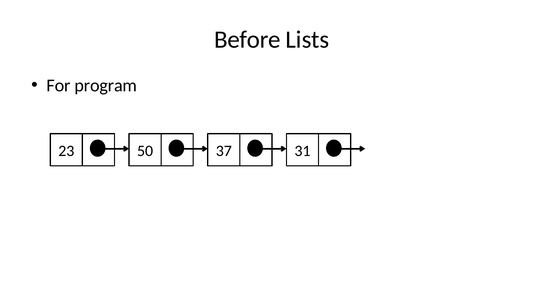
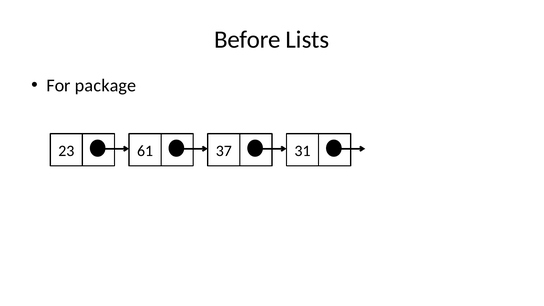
program: program -> package
50: 50 -> 61
